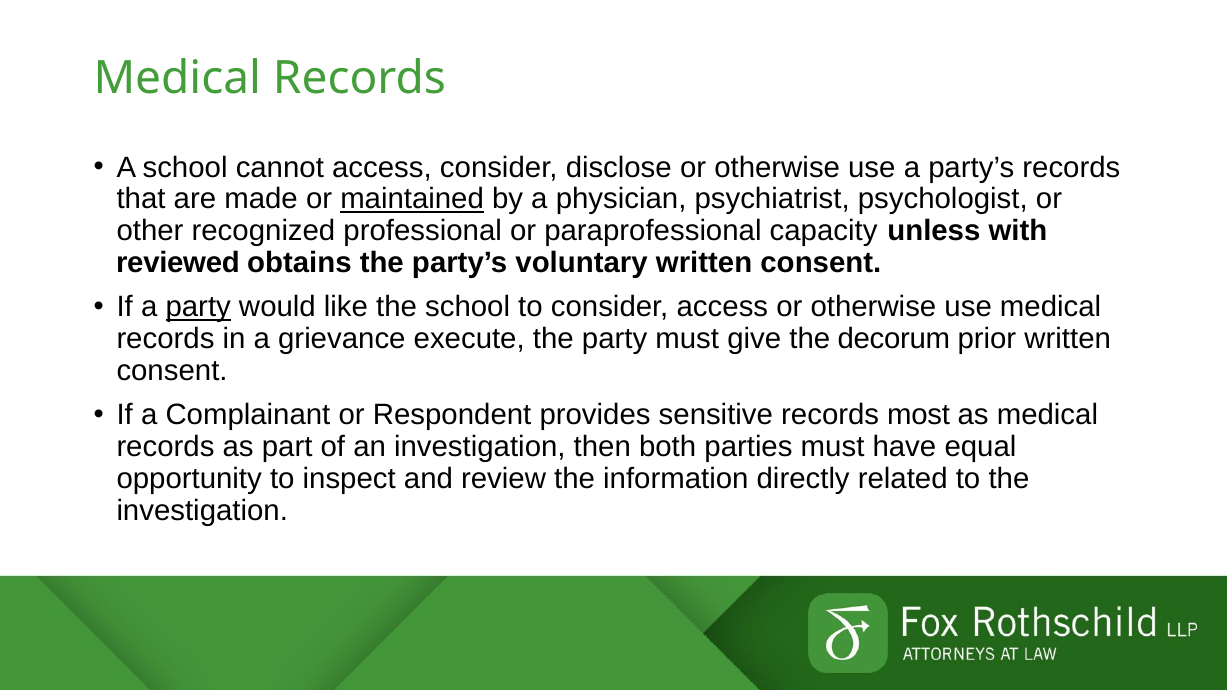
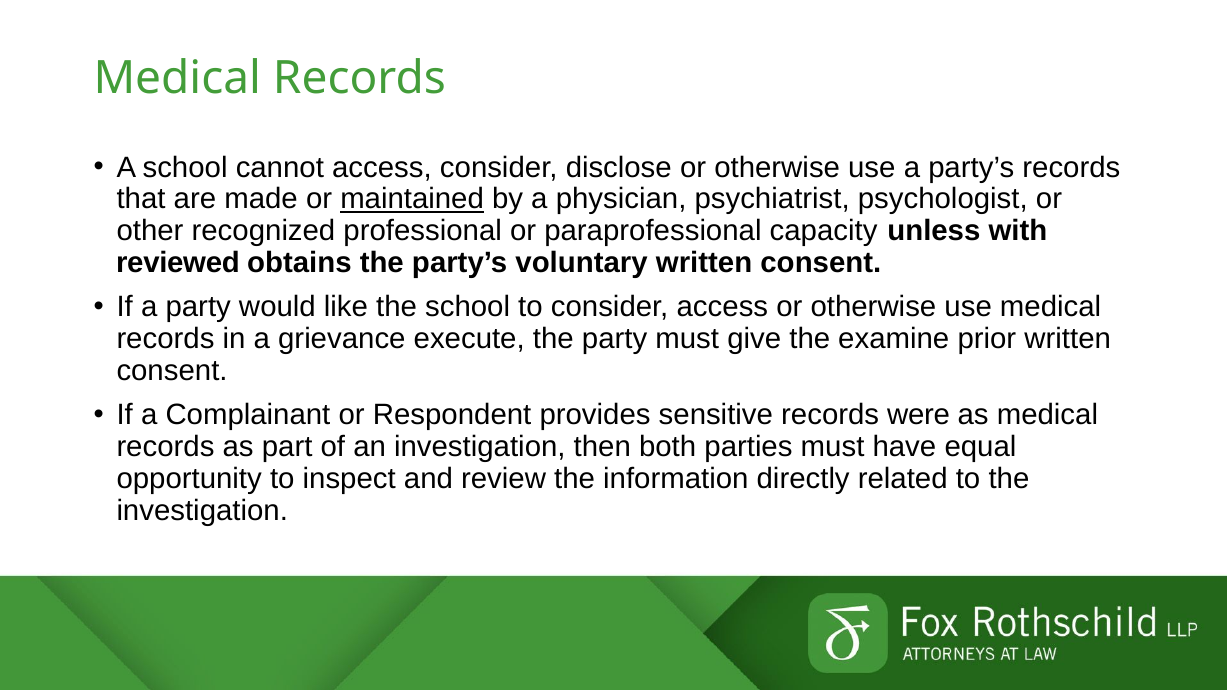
party at (198, 307) underline: present -> none
decorum: decorum -> examine
most: most -> were
